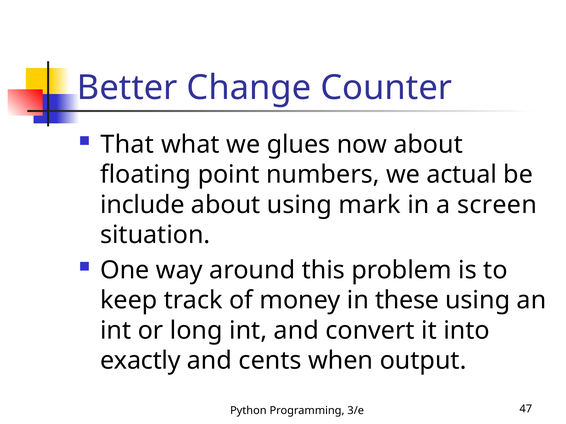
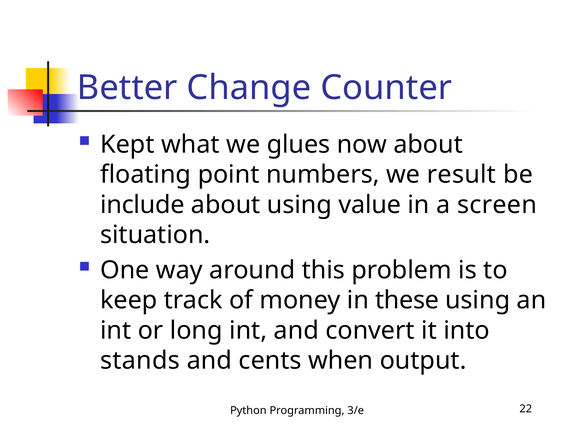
That: That -> Kept
actual: actual -> result
mark: mark -> value
exactly: exactly -> stands
47: 47 -> 22
